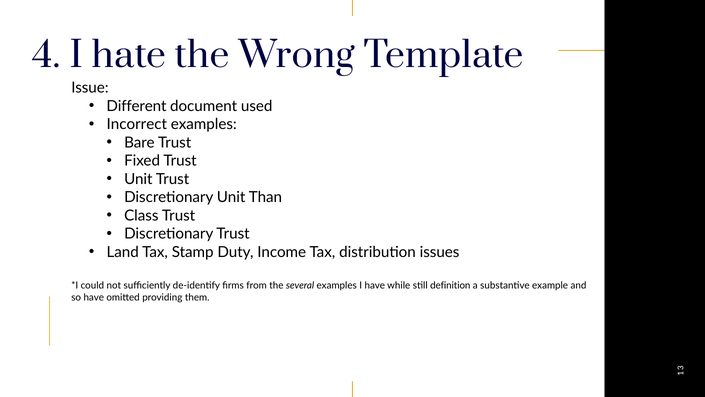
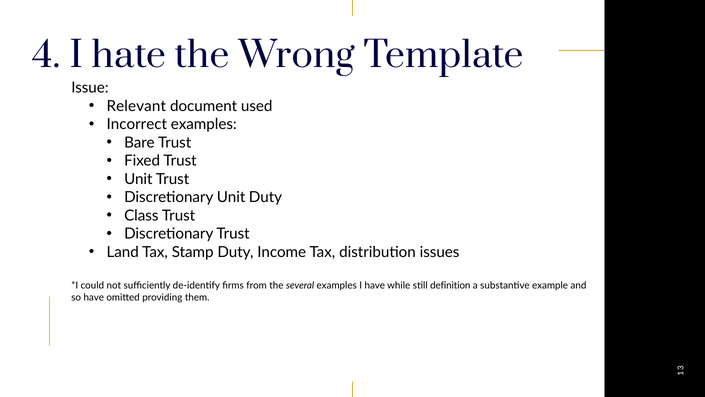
Different: Different -> Relevant
Unit Than: Than -> Duty
